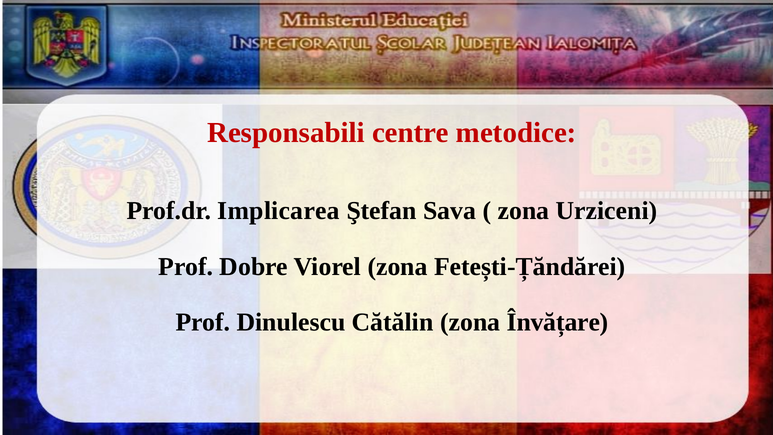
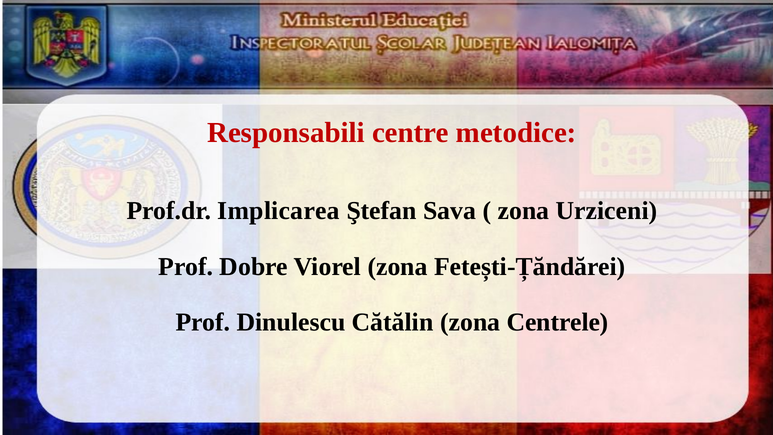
Învățare: Învățare -> Centrele
